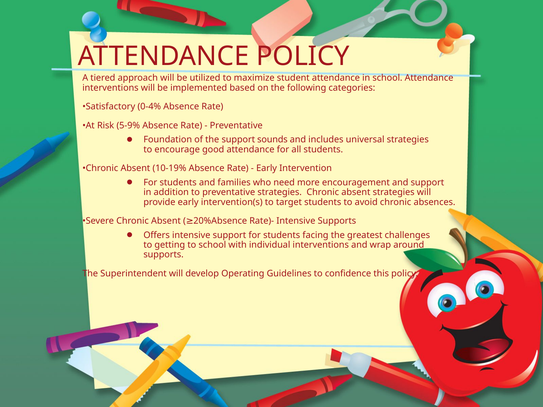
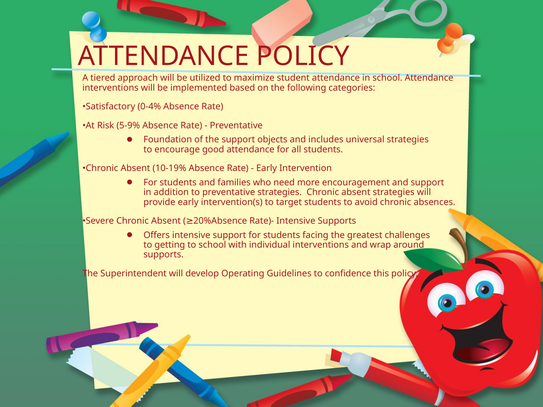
sounds: sounds -> objects
